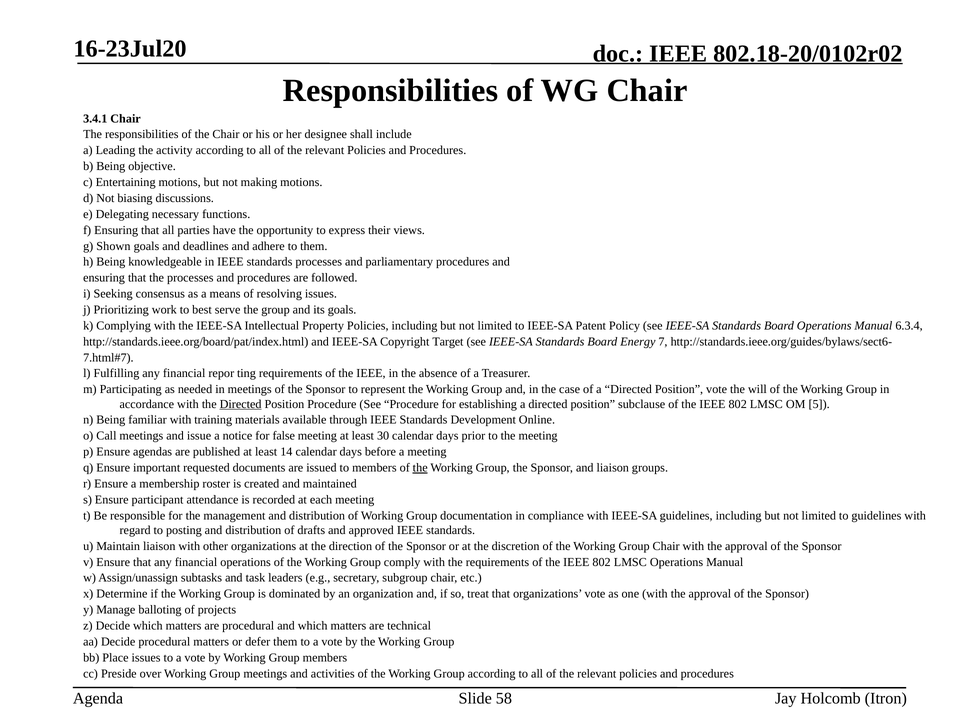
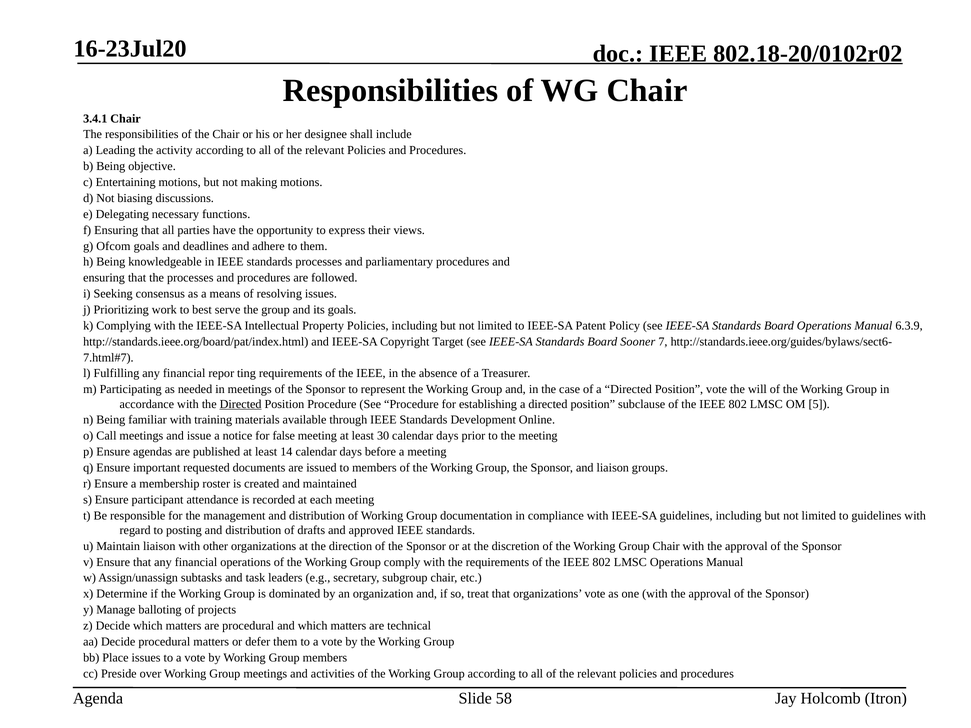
Shown: Shown -> Ofcom
6.3.4: 6.3.4 -> 6.3.9
Energy: Energy -> Sooner
the at (420, 468) underline: present -> none
